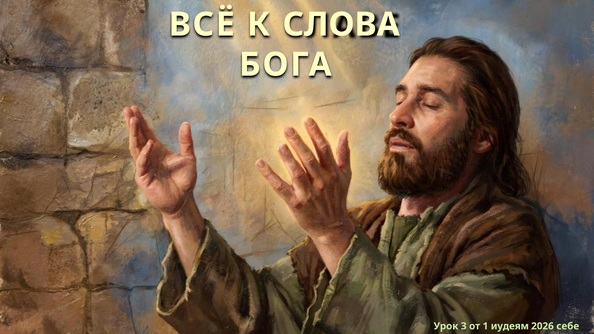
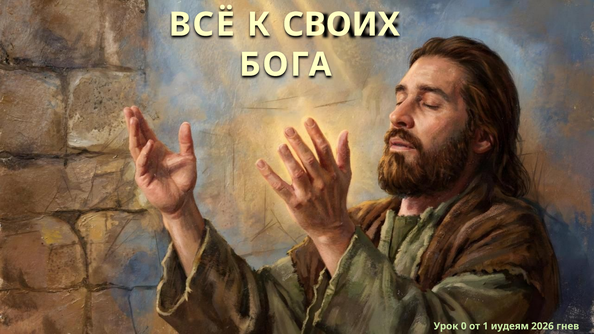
СЛОВА: СЛОВА -> СВОИХ
3: 3 -> 0
себе: себе -> гнев
